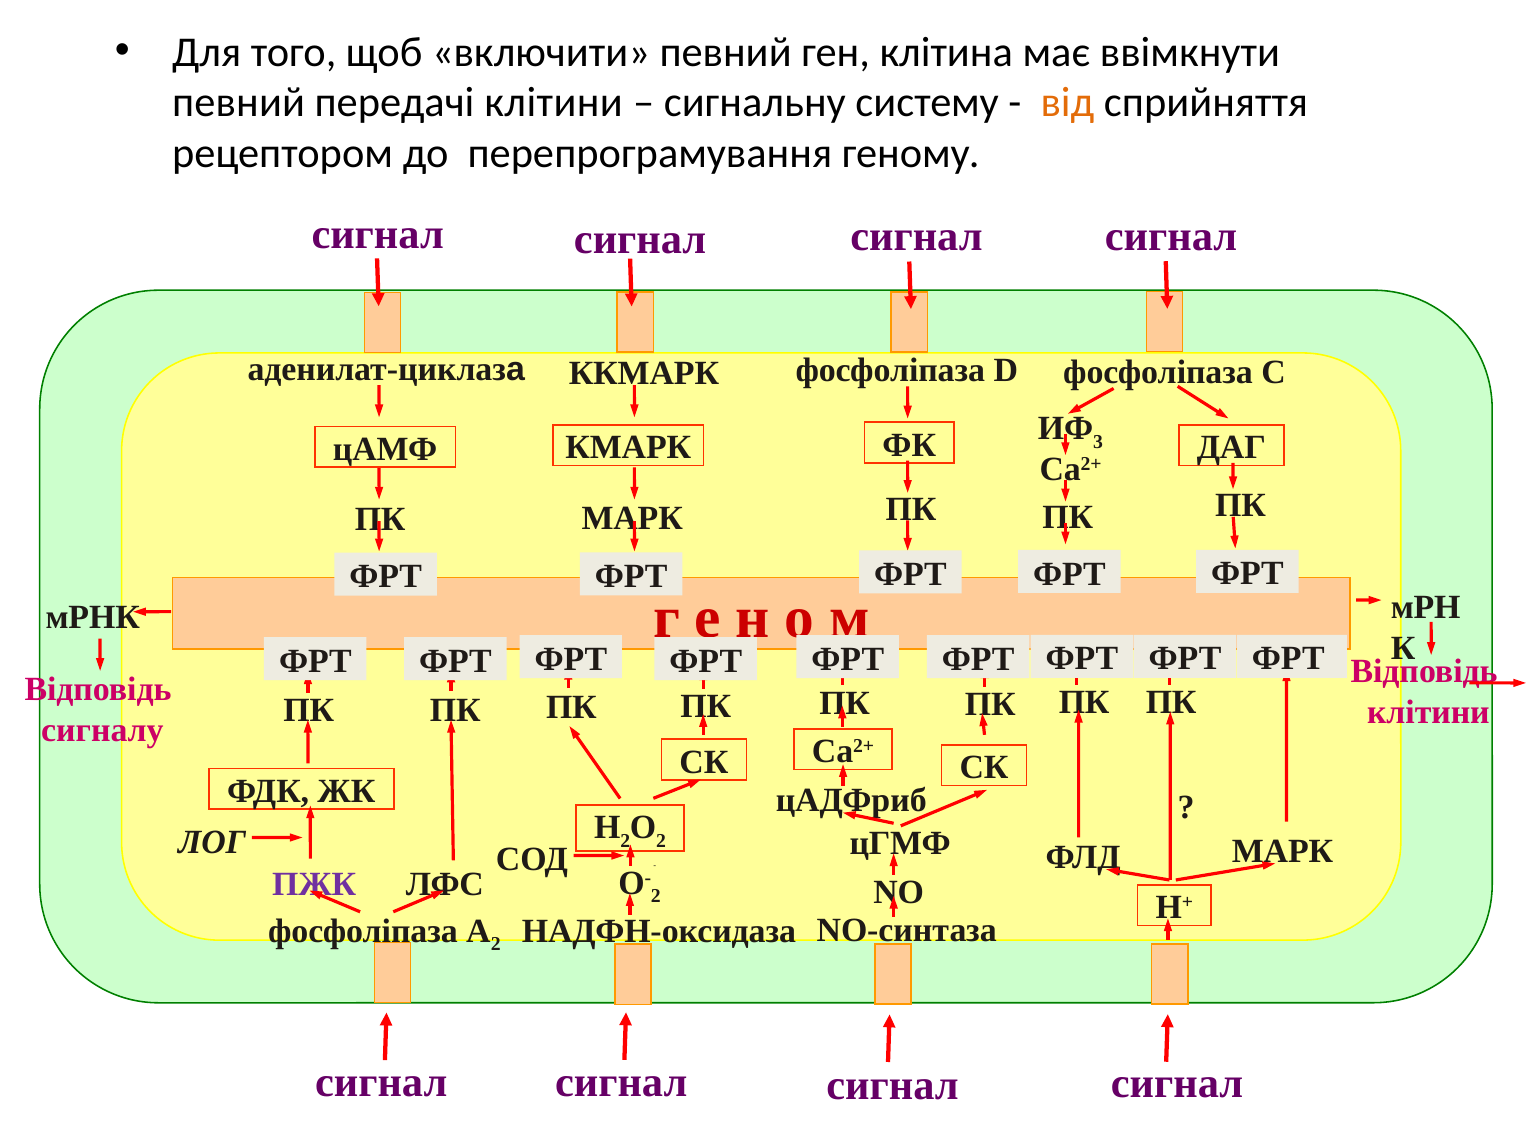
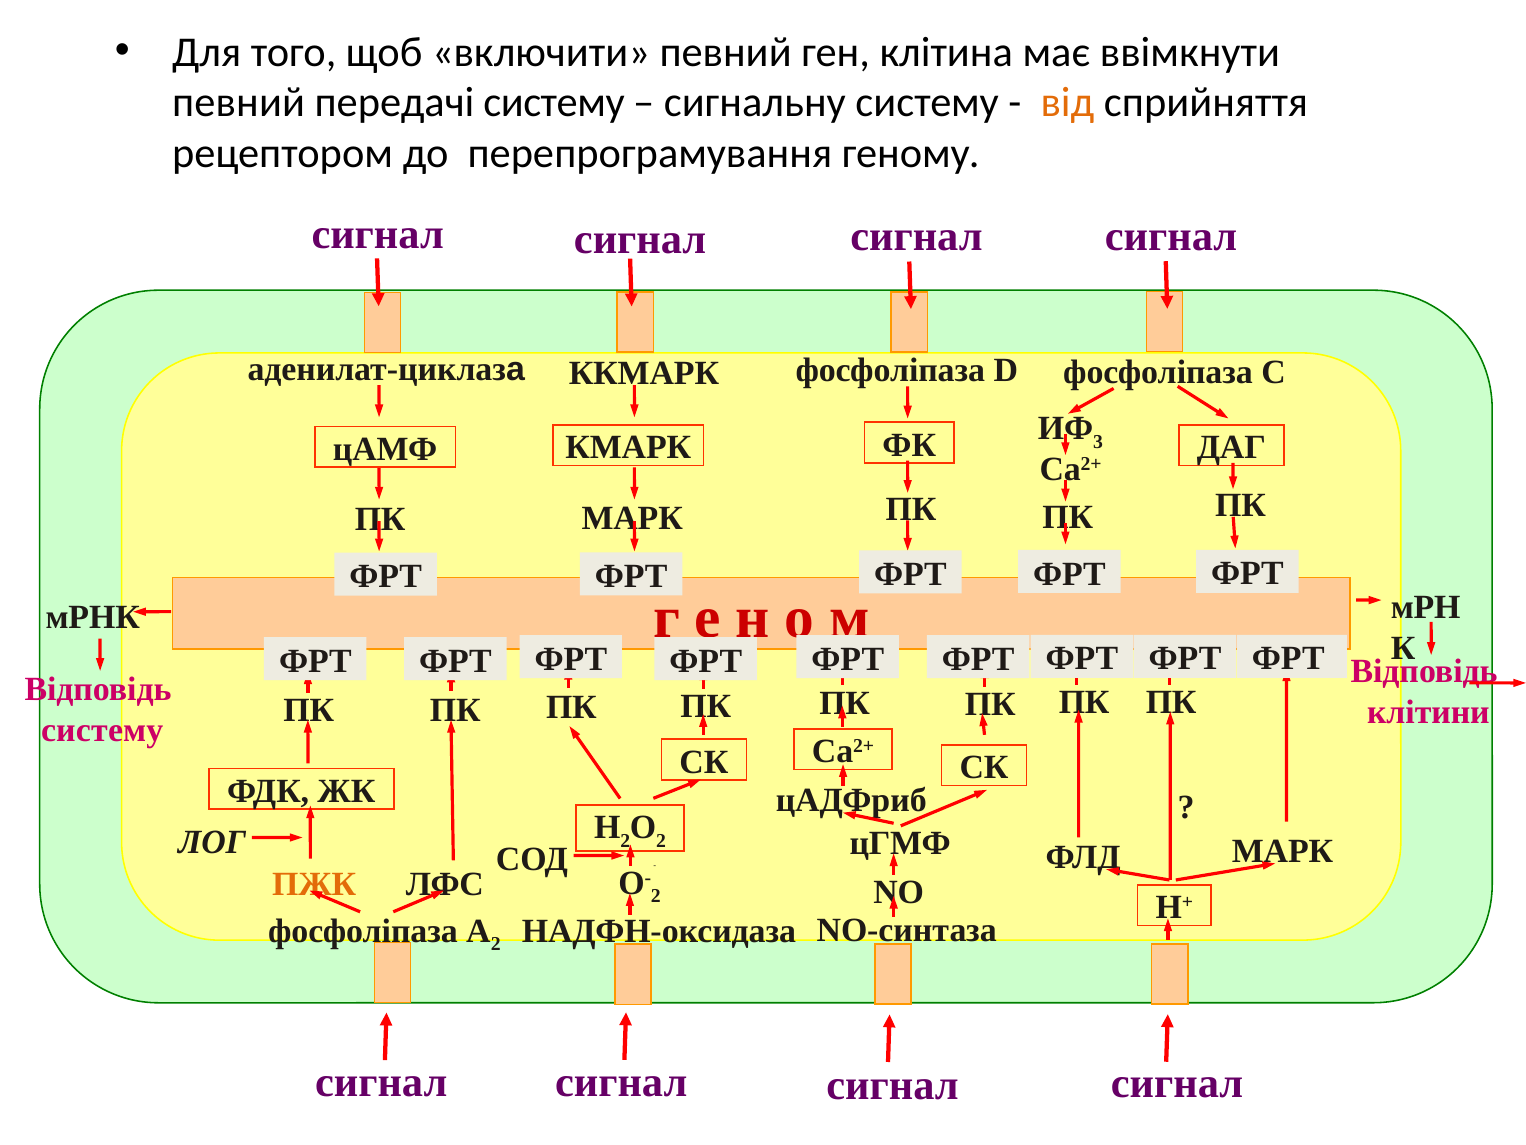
передачі клітини: клітини -> систему
сигналу at (102, 730): сигналу -> систему
ПЖК colour: purple -> orange
